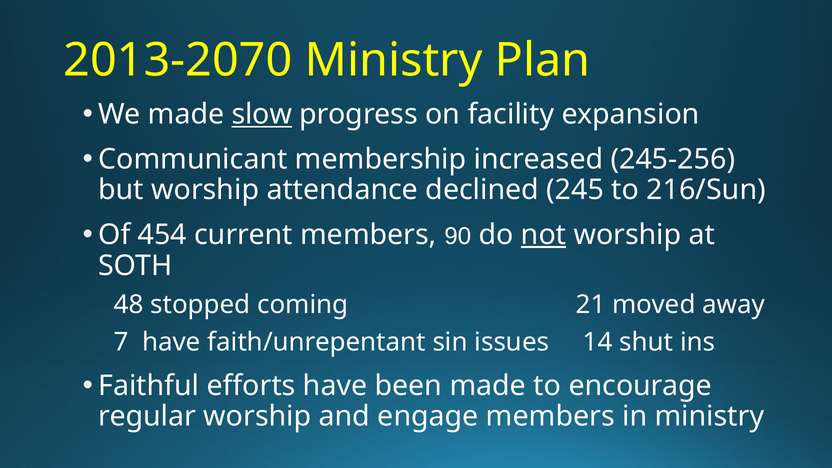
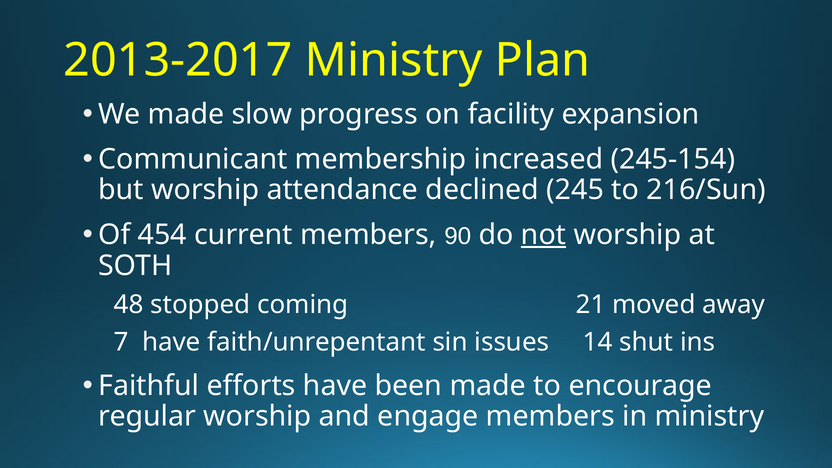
2013-2070: 2013-2070 -> 2013-2017
slow underline: present -> none
245-256: 245-256 -> 245-154
